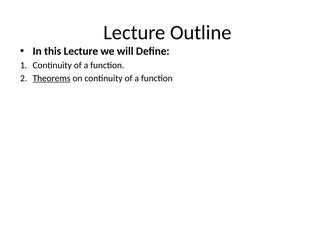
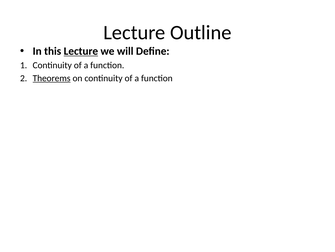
Lecture at (81, 51) underline: none -> present
